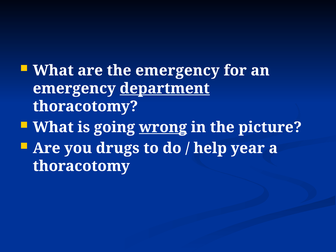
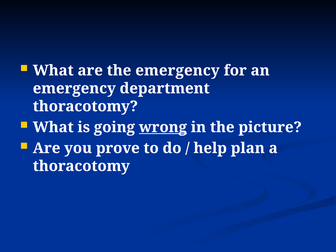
department underline: present -> none
drugs: drugs -> prove
year: year -> plan
